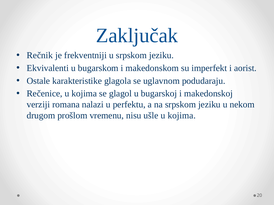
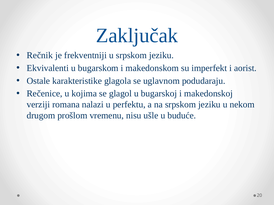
ušle u kojima: kojima -> buduće
